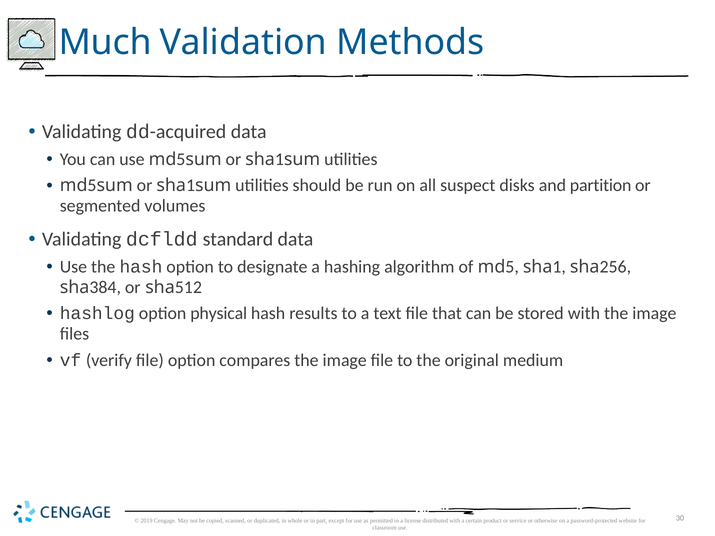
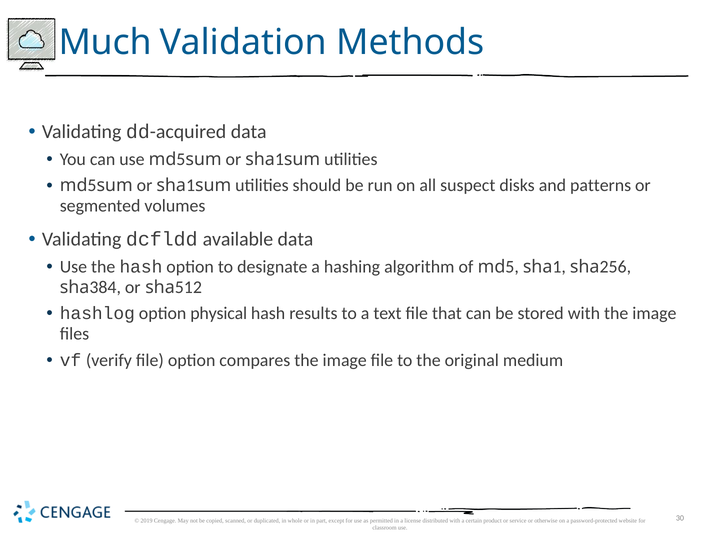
partition: partition -> patterns
standard: standard -> available
